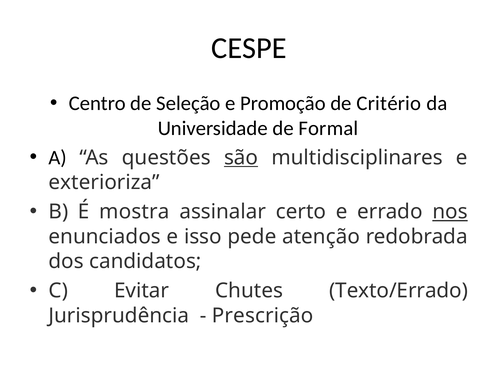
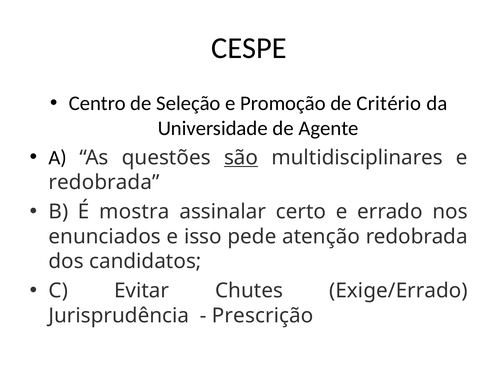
Formal: Formal -> Agente
exterioriza at (104, 183): exterioriza -> redobrada
nos underline: present -> none
Texto/Errado: Texto/Errado -> Exige/Errado
